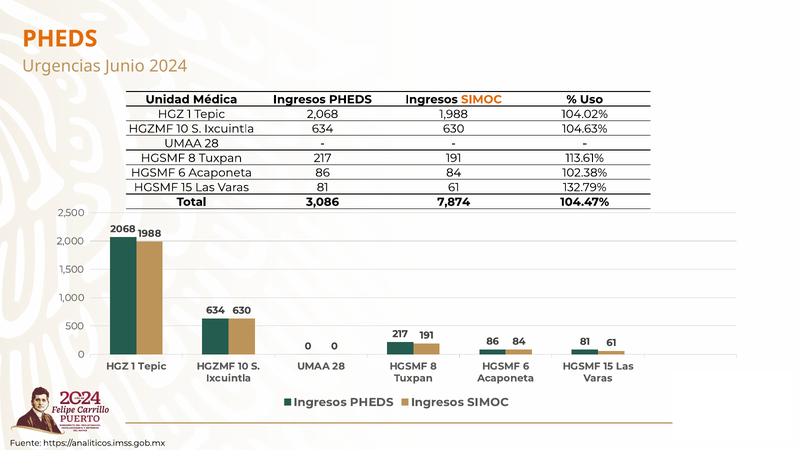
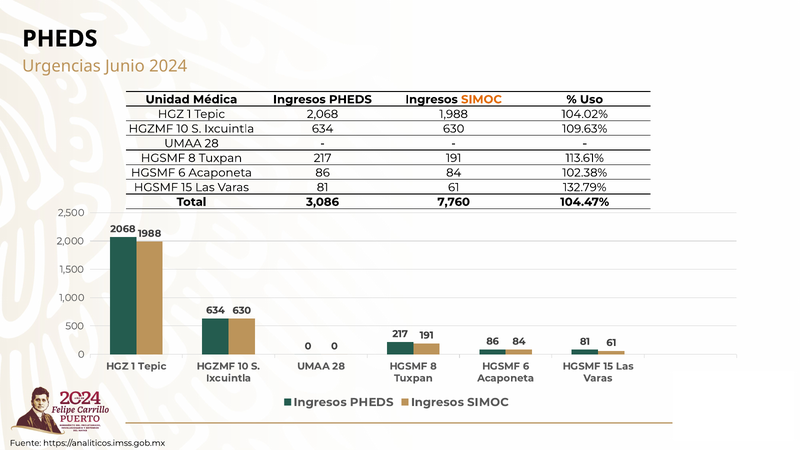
PHEDS at (60, 39) colour: orange -> black
104.63%: 104.63% -> 109.63%
7,874: 7,874 -> 7,760
